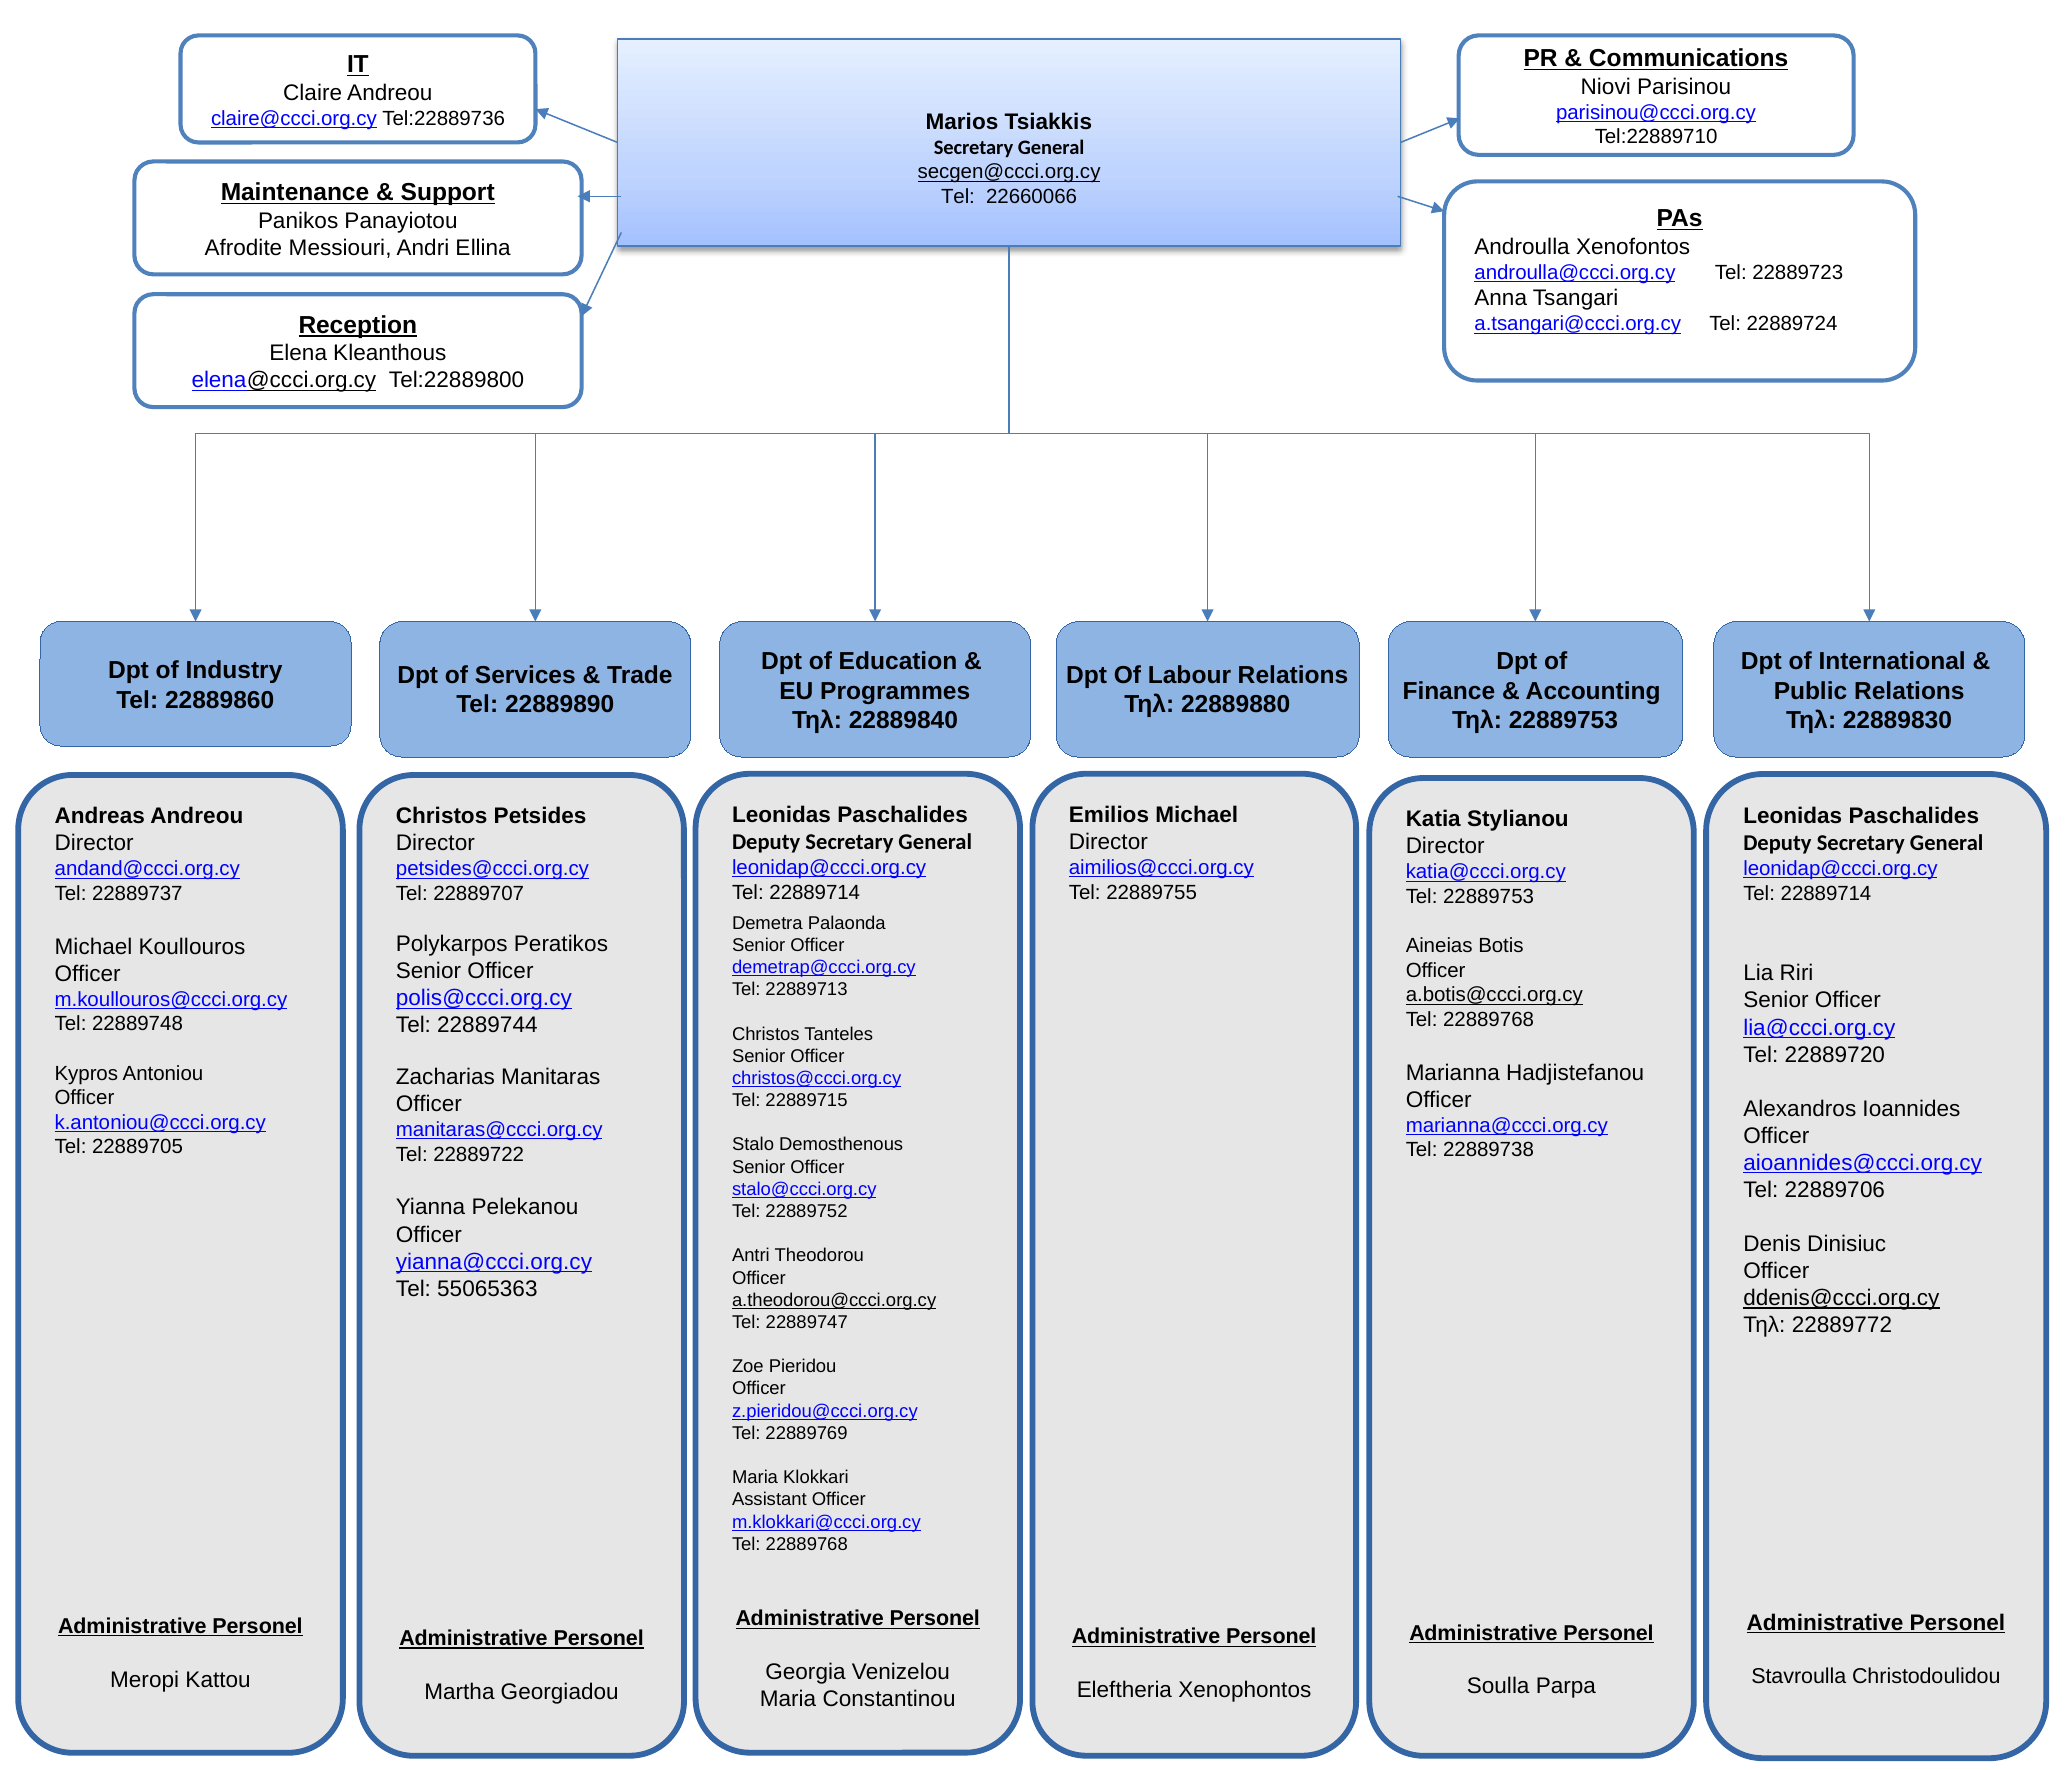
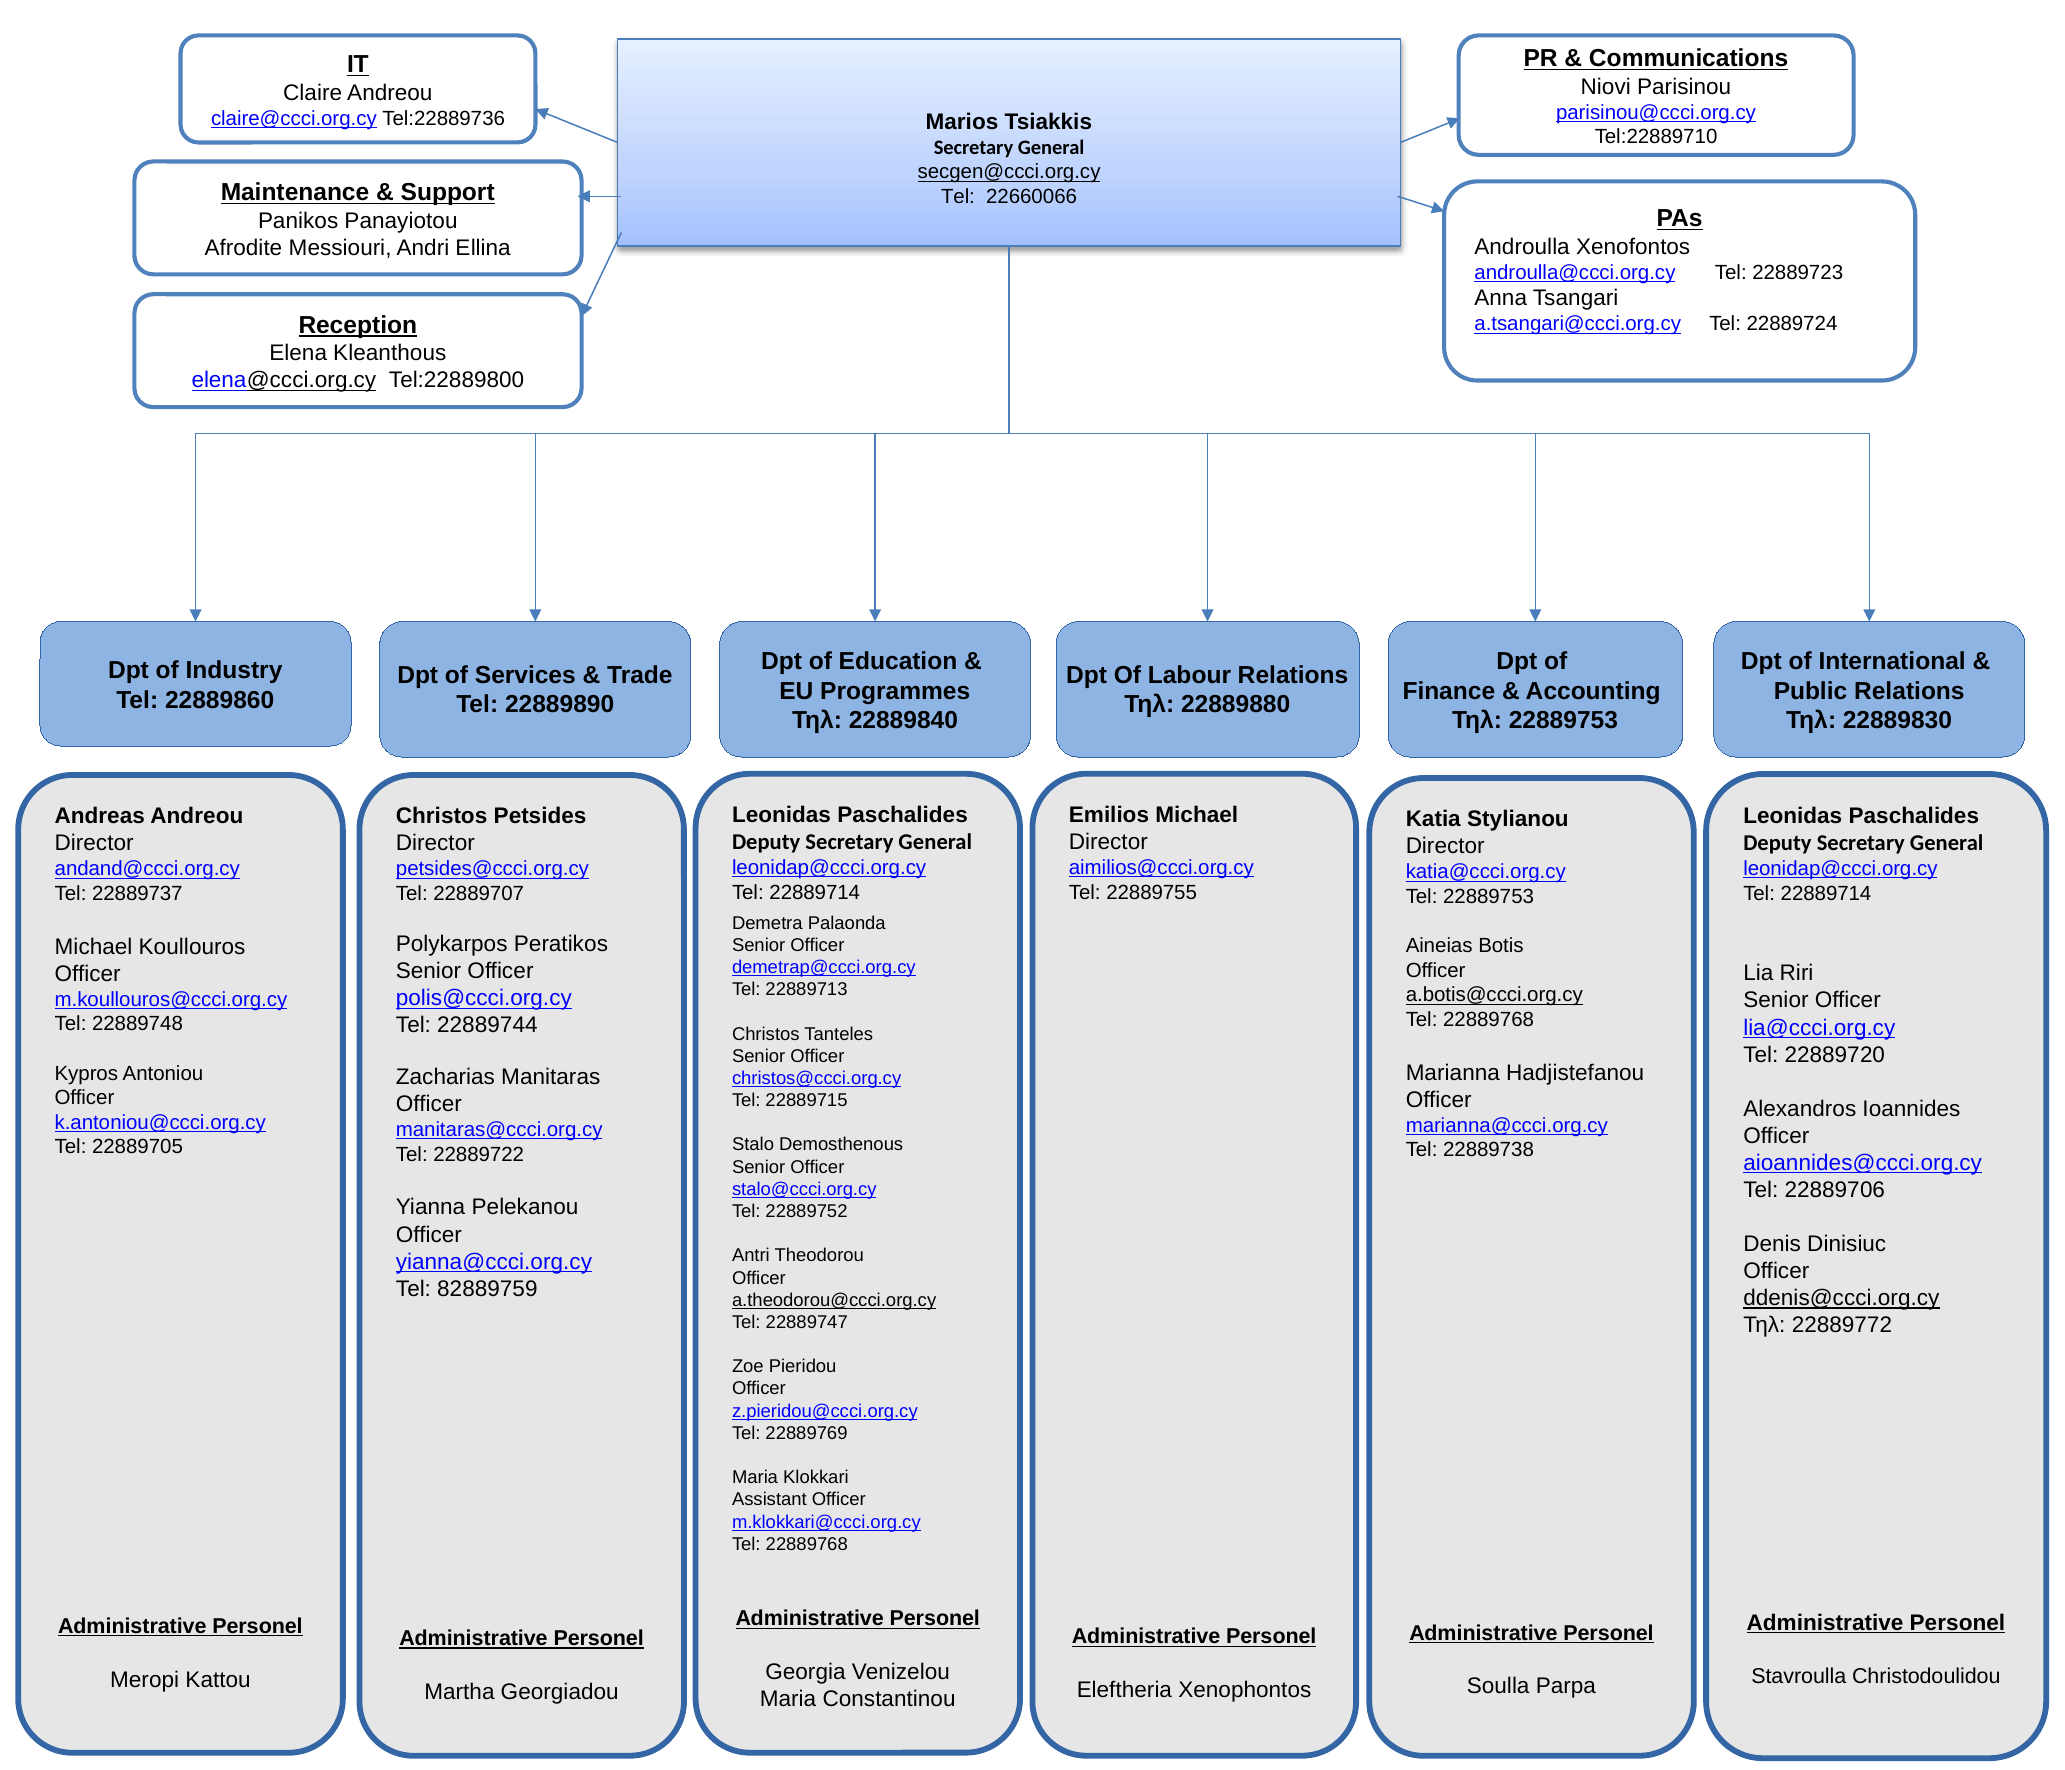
55065363: 55065363 -> 82889759
